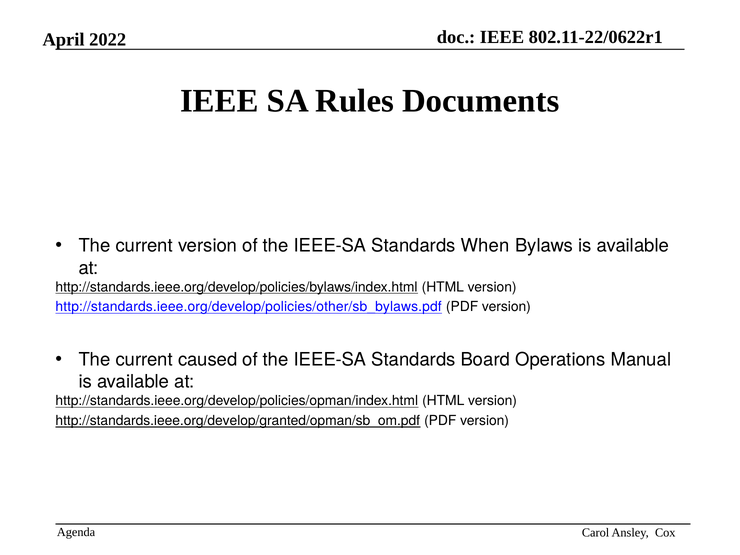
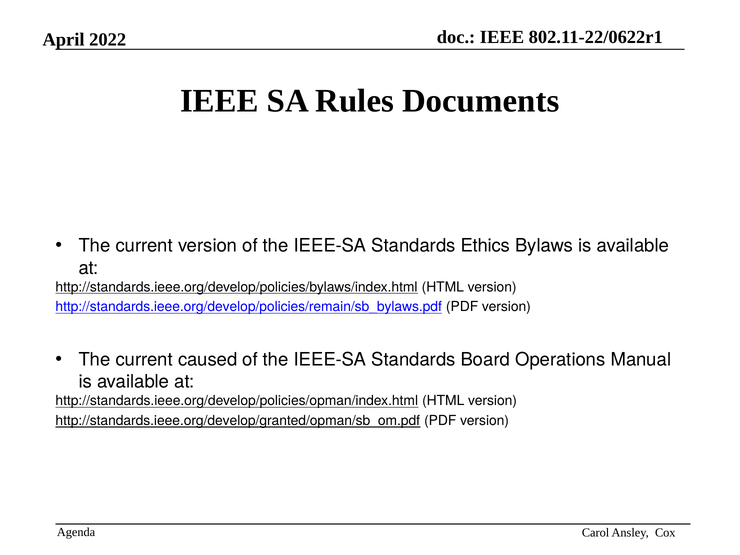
When: When -> Ethics
http://standards.ieee.org/develop/policies/other/sb_bylaws.pdf: http://standards.ieee.org/develop/policies/other/sb_bylaws.pdf -> http://standards.ieee.org/develop/policies/remain/sb_bylaws.pdf
